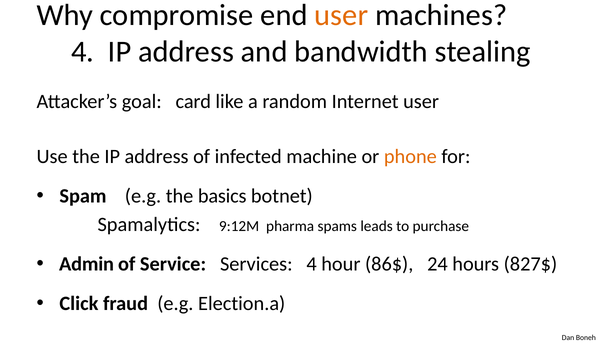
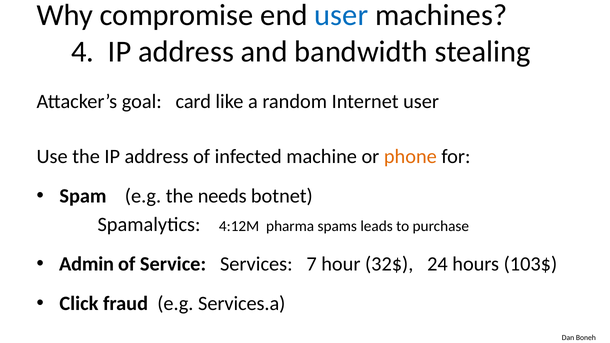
user at (341, 15) colour: orange -> blue
basics: basics -> needs
9:12M: 9:12M -> 4:12M
Services 4: 4 -> 7
86$: 86$ -> 32$
827$: 827$ -> 103$
Election.a: Election.a -> Services.a
